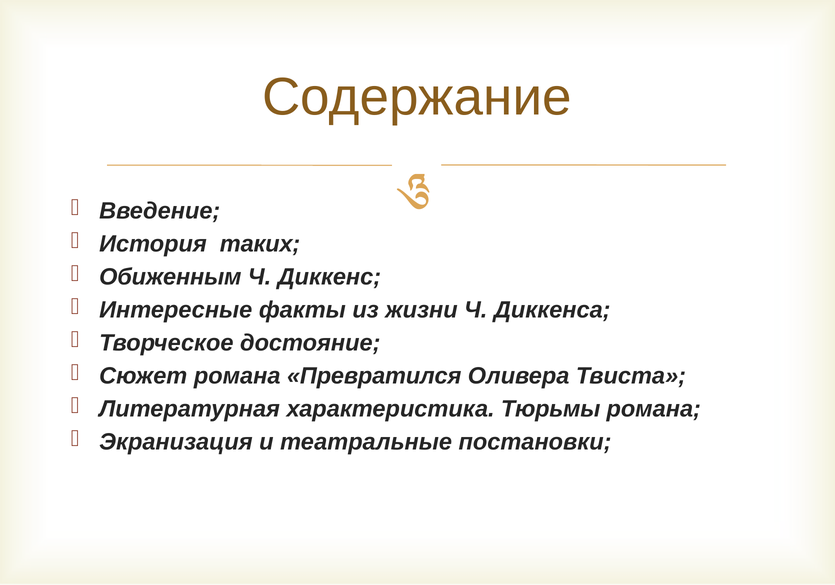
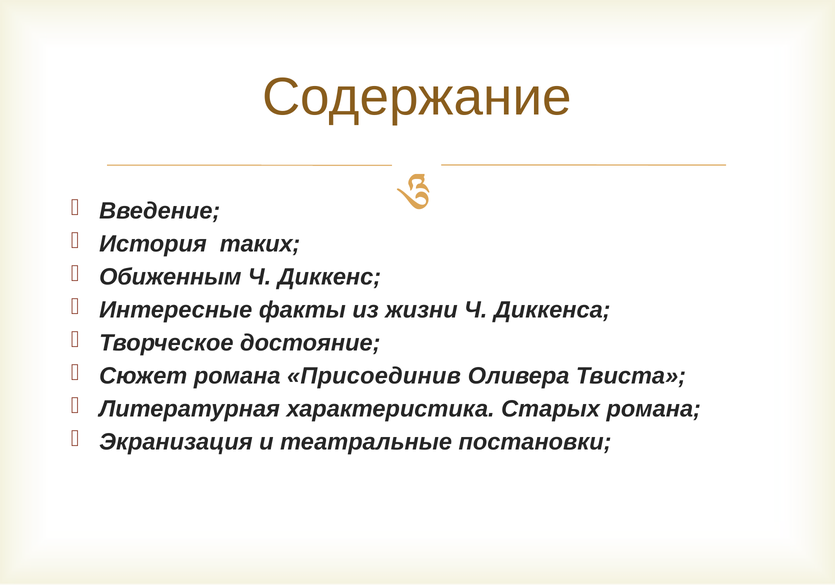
Превратился: Превратился -> Присоединив
Тюрьмы: Тюрьмы -> Старых
